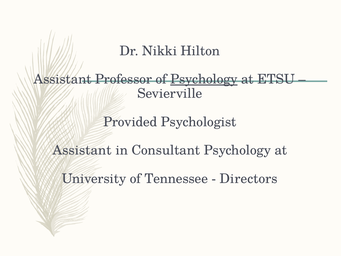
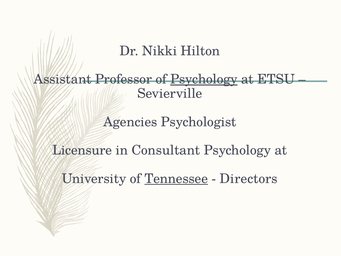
Provided: Provided -> Agencies
Assistant at (82, 150): Assistant -> Licensure
Tennessee underline: none -> present
